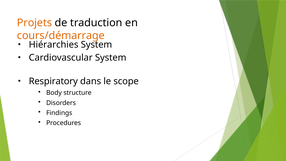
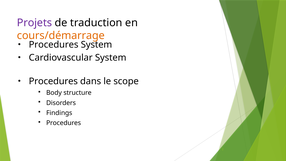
Projets colour: orange -> purple
Hiérarchies at (54, 45): Hiérarchies -> Procedures
Respiratory at (53, 81): Respiratory -> Procedures
